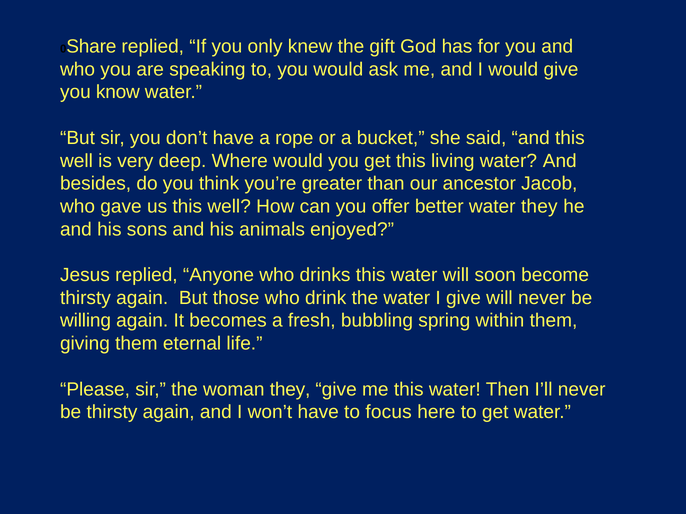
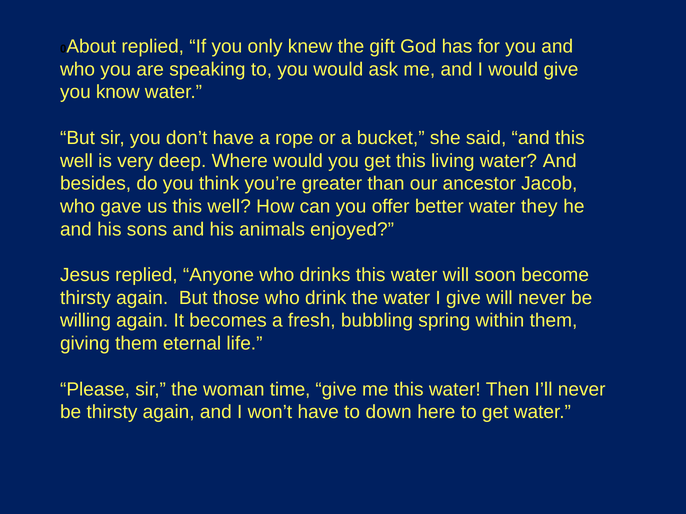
Share: Share -> About
woman they: they -> time
focus: focus -> down
